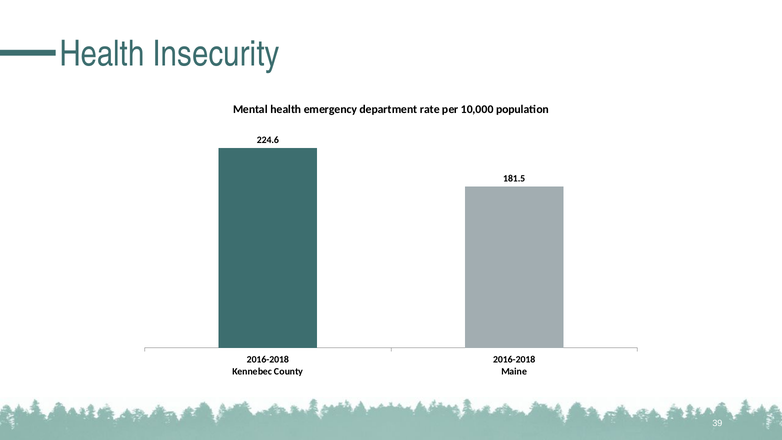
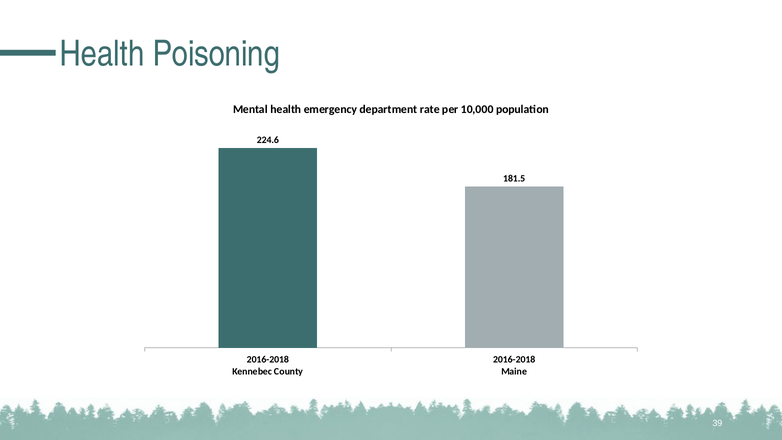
Insecurity: Insecurity -> Poisoning
